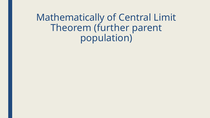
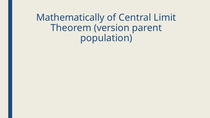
further: further -> version
